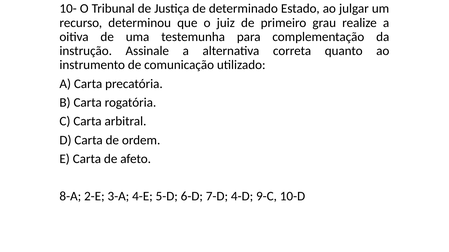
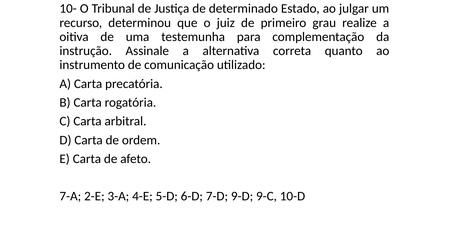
8-A: 8-A -> 7-A
4-D: 4-D -> 9-D
